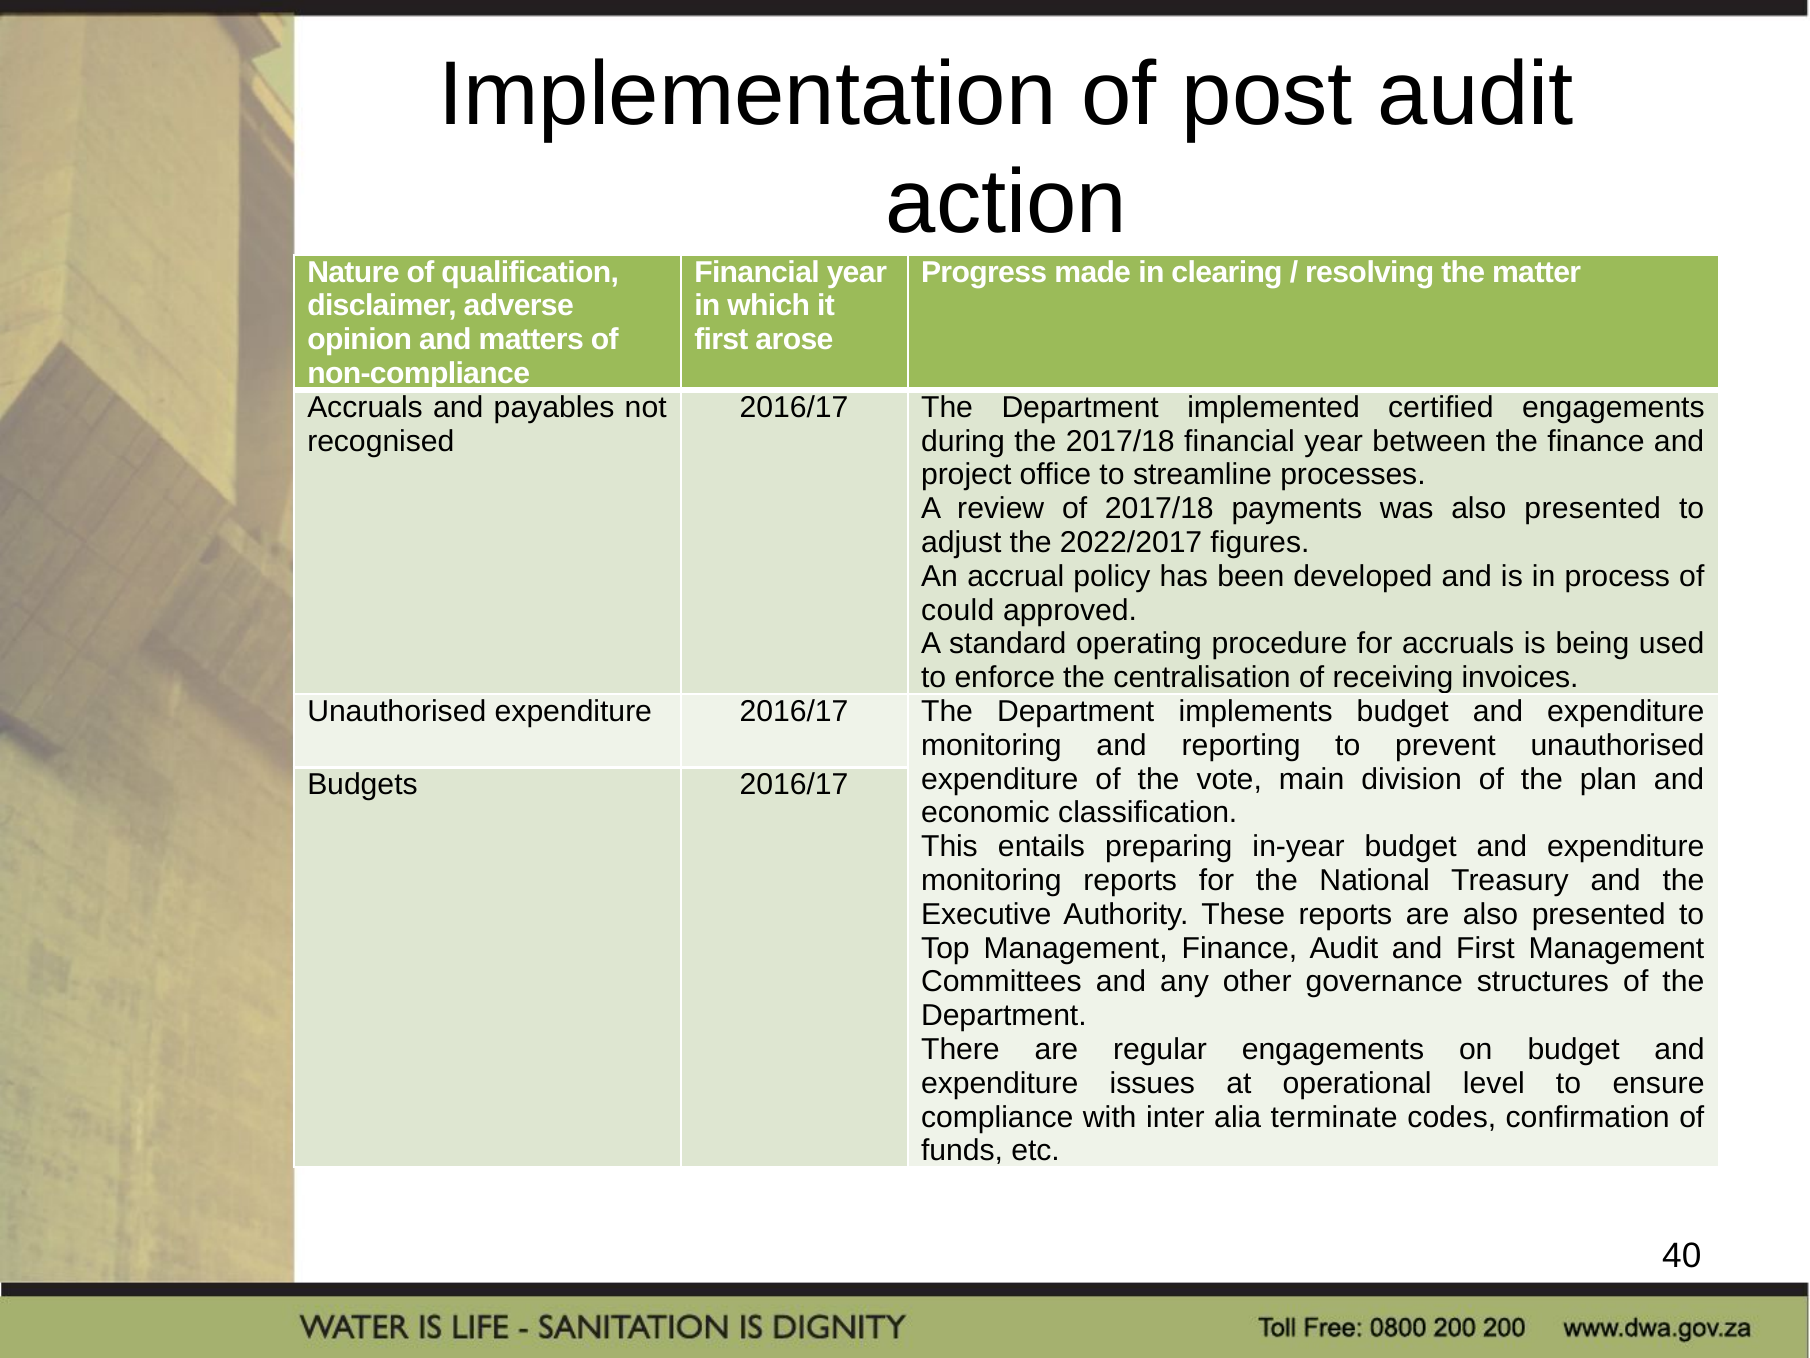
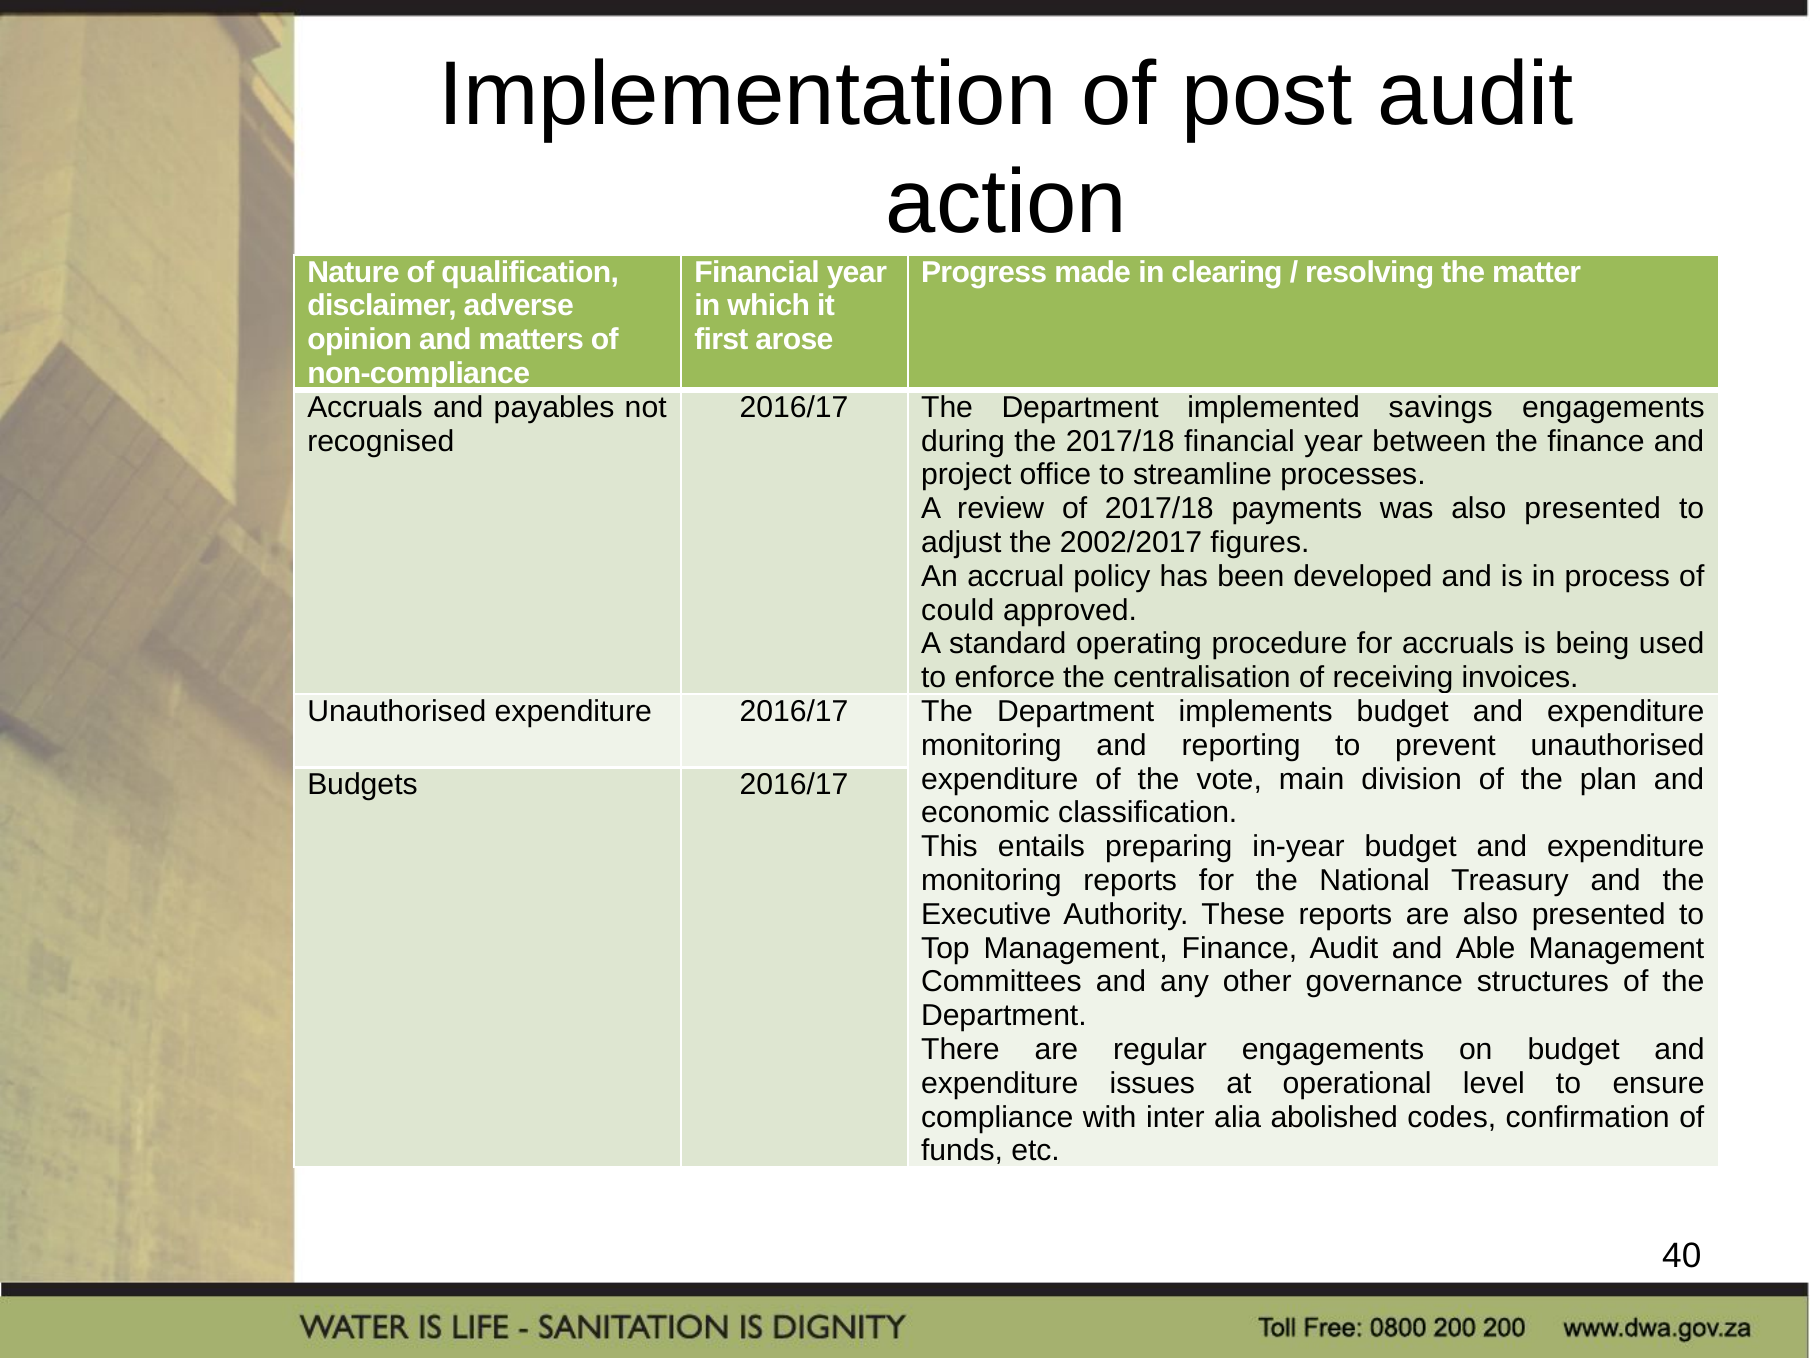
certified: certified -> savings
2022/2017: 2022/2017 -> 2002/2017
and First: First -> Able
terminate: terminate -> abolished
